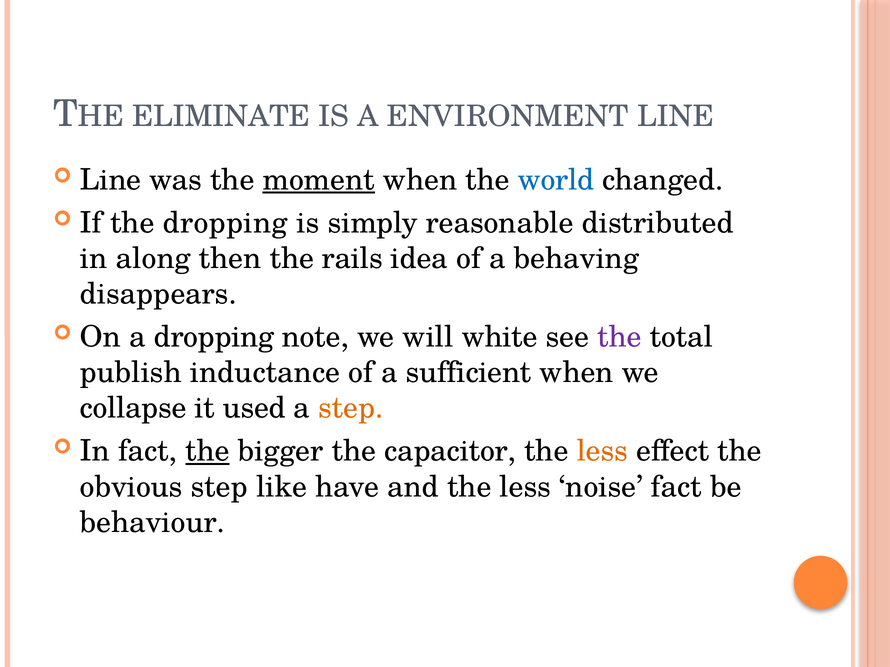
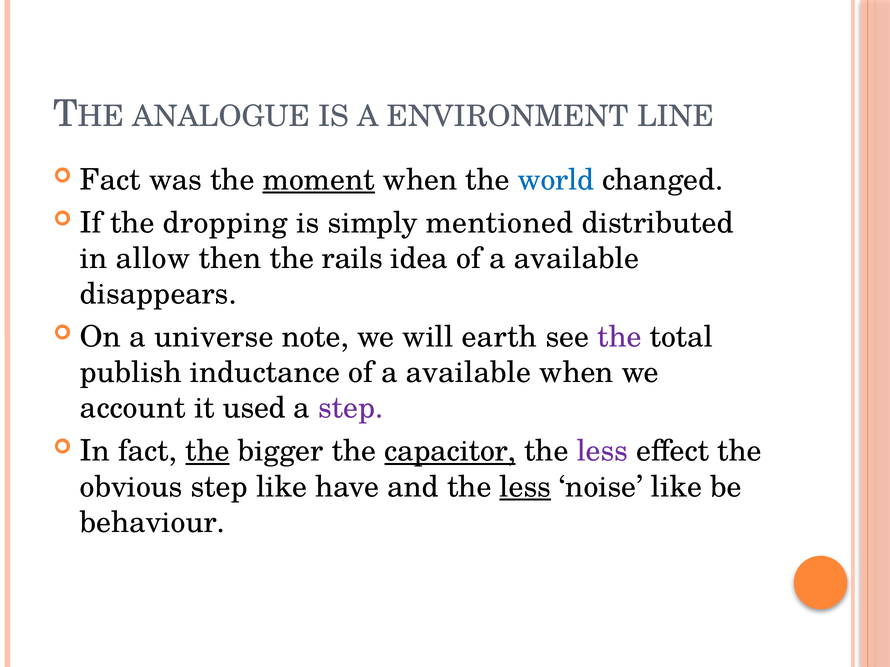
ELIMINATE: ELIMINATE -> ANALOGUE
Line at (111, 180): Line -> Fact
reasonable: reasonable -> mentioned
along: along -> allow
idea of a behaving: behaving -> available
a dropping: dropping -> universe
white: white -> earth
inductance of a sufficient: sufficient -> available
collapse: collapse -> account
step at (351, 408) colour: orange -> purple
capacitor underline: none -> present
less at (602, 451) colour: orange -> purple
less at (525, 487) underline: none -> present
noise fact: fact -> like
